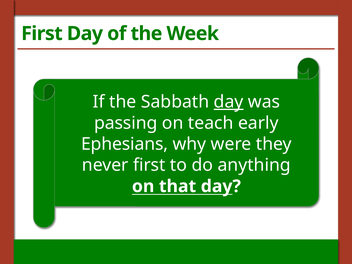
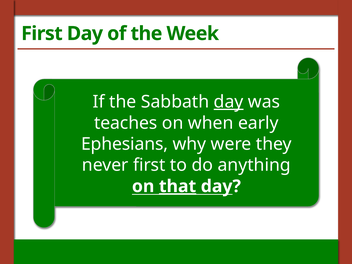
passing: passing -> teaches
teach: teach -> when
that underline: none -> present
